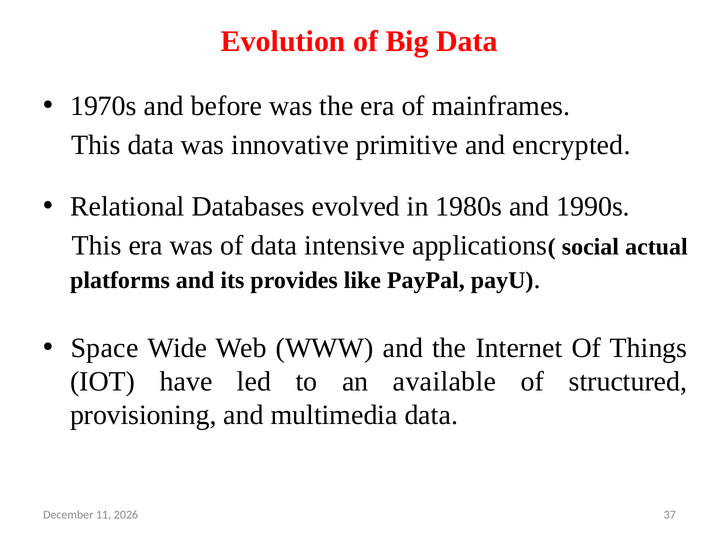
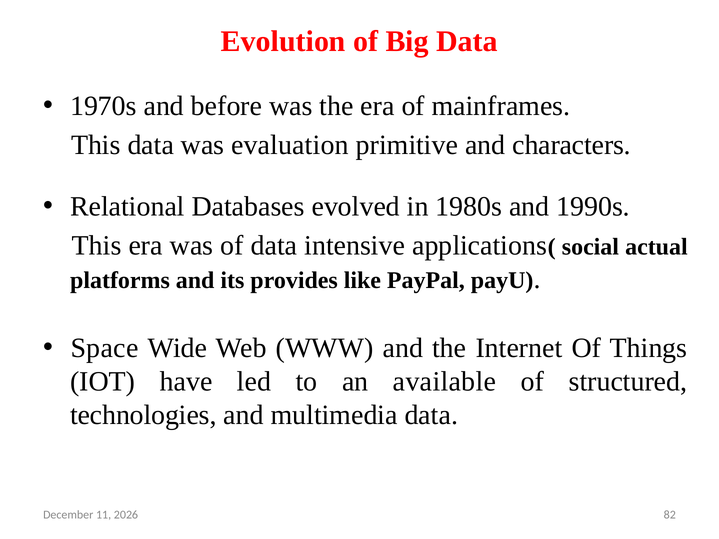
innovative: innovative -> evaluation
encrypted: encrypted -> characters
provisioning: provisioning -> technologies
37: 37 -> 82
